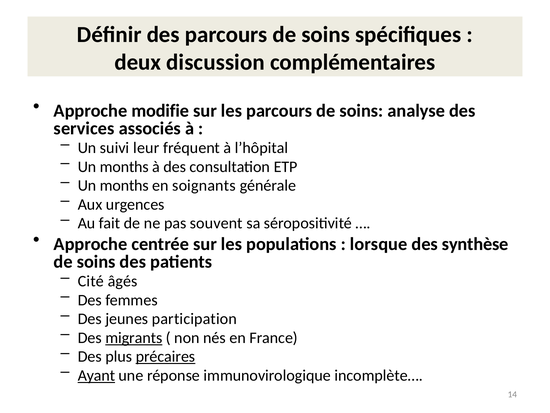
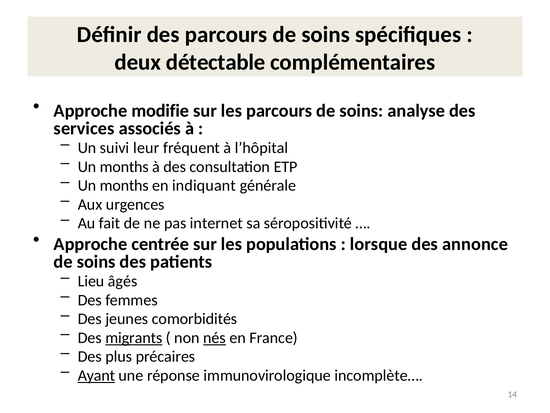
discussion: discussion -> détectable
soignants: soignants -> indiquant
souvent: souvent -> internet
synthèse: synthèse -> annonce
Cité: Cité -> Lieu
participation: participation -> comorbidités
nés underline: none -> present
précaires underline: present -> none
